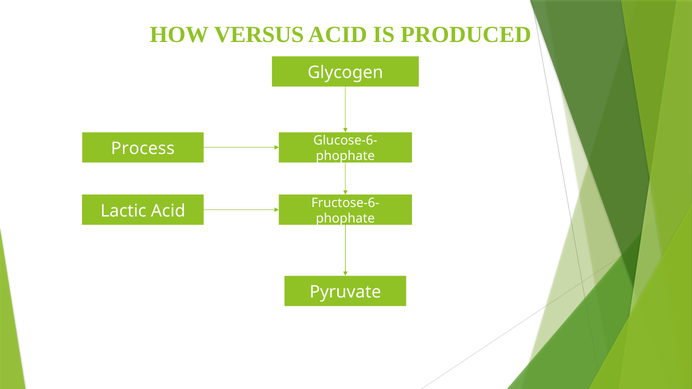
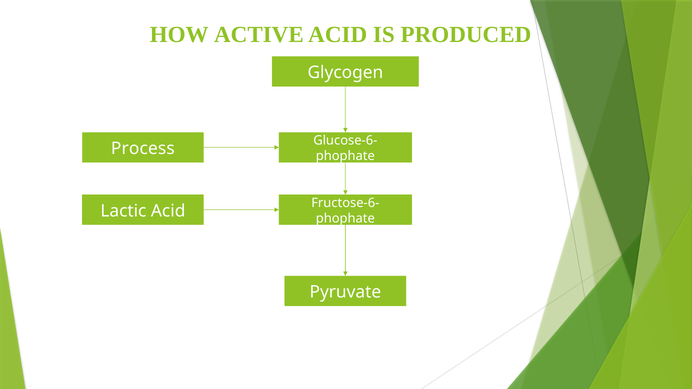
VERSUS: VERSUS -> ACTIVE
